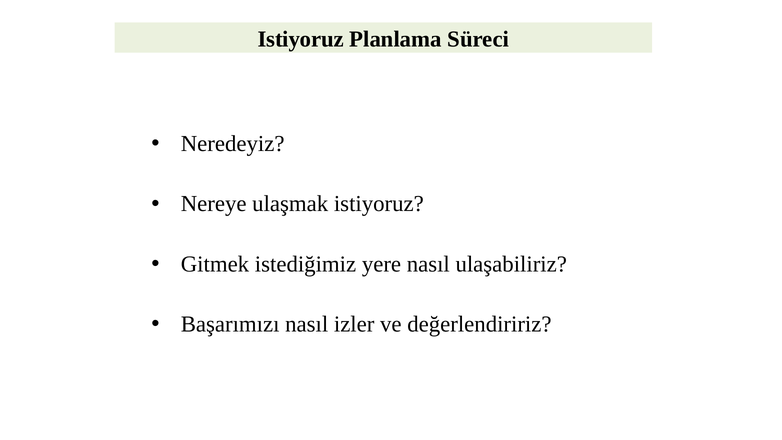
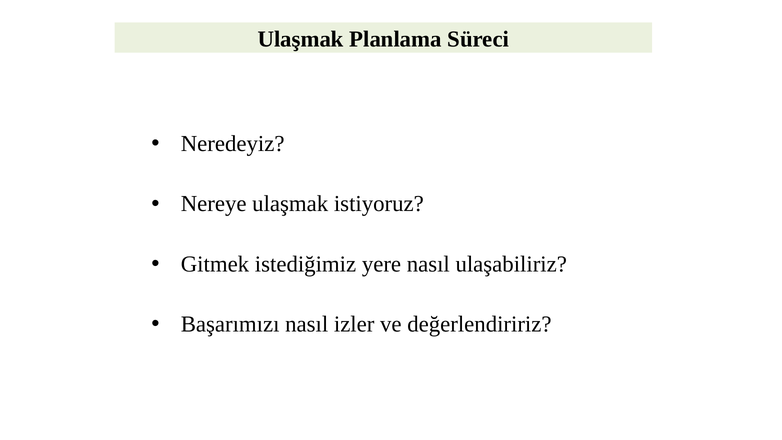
Istiyoruz at (301, 39): Istiyoruz -> Ulaşmak
